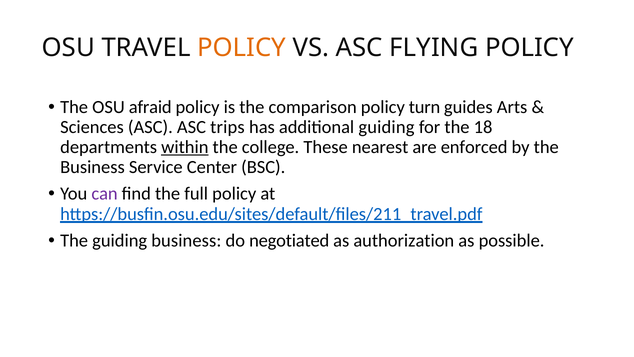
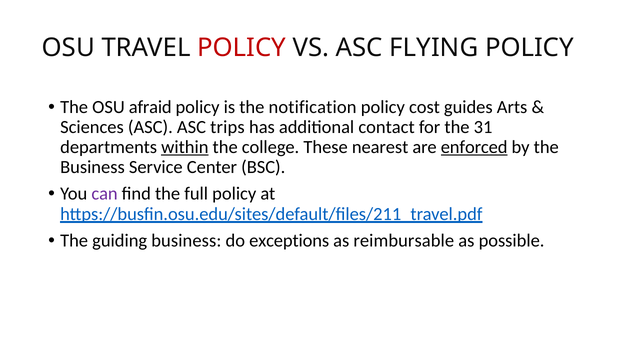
POLICY at (242, 48) colour: orange -> red
comparison: comparison -> notification
turn: turn -> cost
additional guiding: guiding -> contact
18: 18 -> 31
enforced underline: none -> present
negotiated: negotiated -> exceptions
authorization: authorization -> reimbursable
